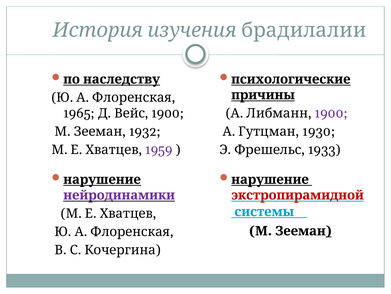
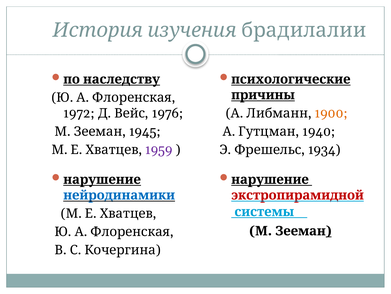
1965: 1965 -> 1972
1900 at (168, 113): 1900 -> 1976
1900 at (331, 113) colour: purple -> orange
1932: 1932 -> 1945
1930: 1930 -> 1940
1933: 1933 -> 1934
нейродинамики colour: purple -> blue
